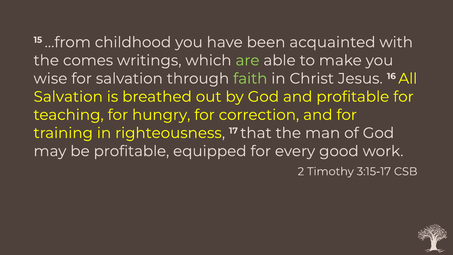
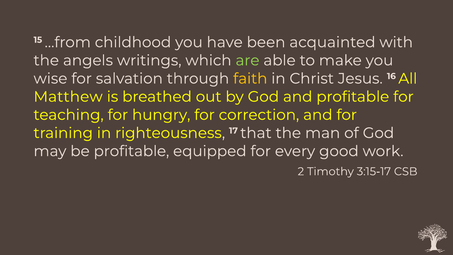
comes: comes -> angels
faith colour: light green -> yellow
Salvation at (68, 97): Salvation -> Matthew
